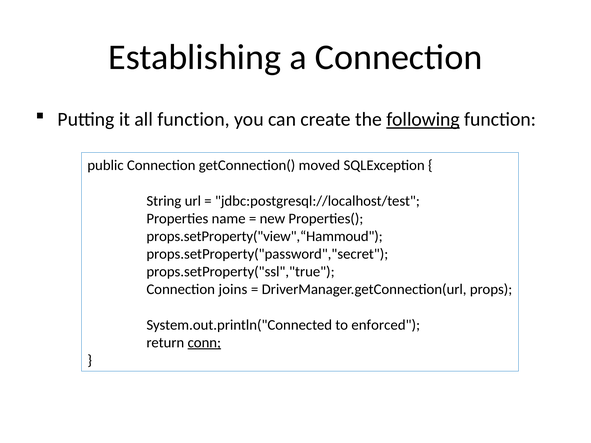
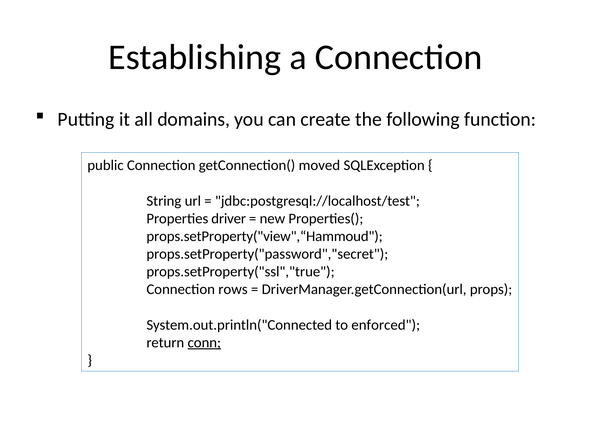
all function: function -> domains
following underline: present -> none
name: name -> driver
joins: joins -> rows
